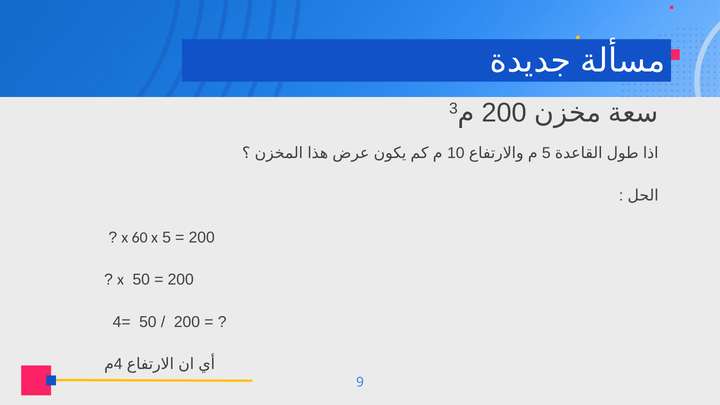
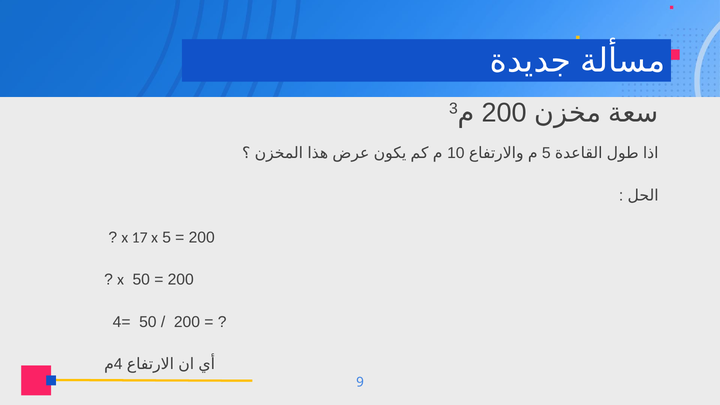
60: 60 -> 17
